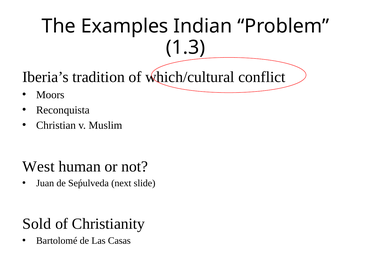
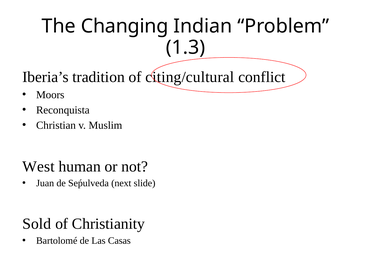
Examples: Examples -> Changing
which/cultural: which/cultural -> citing/cultural
